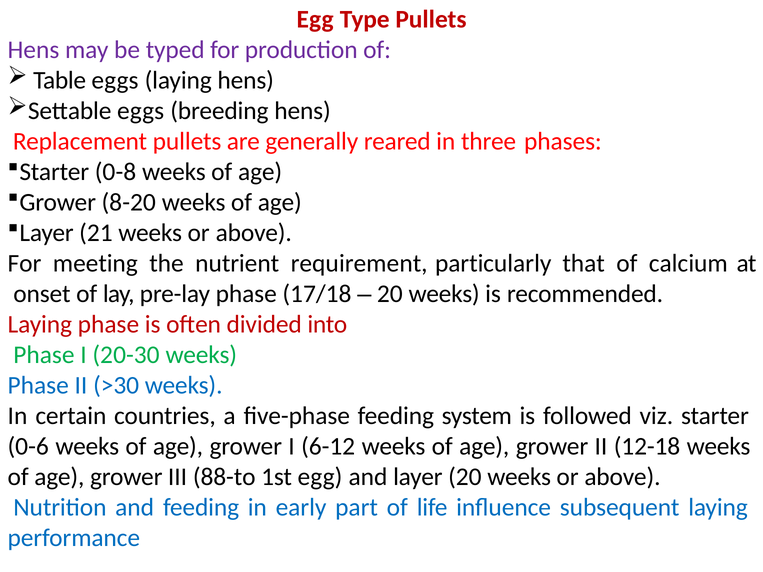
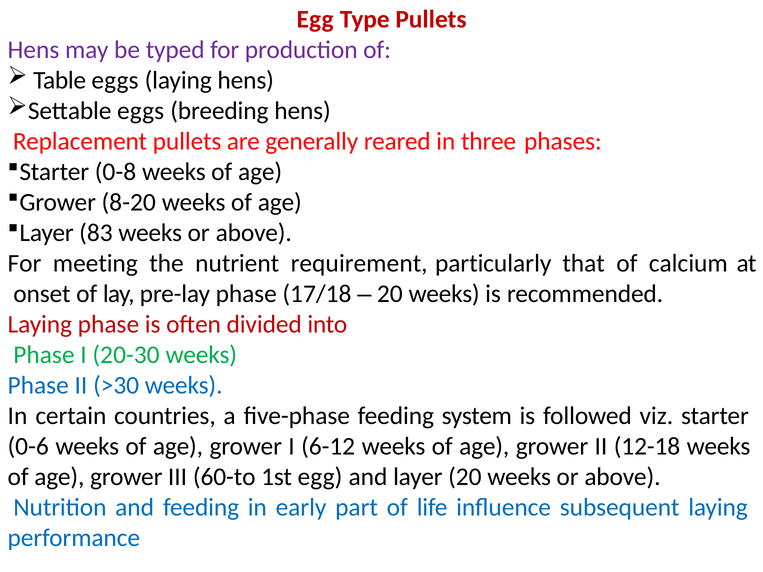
21: 21 -> 83
88-to: 88-to -> 60-to
